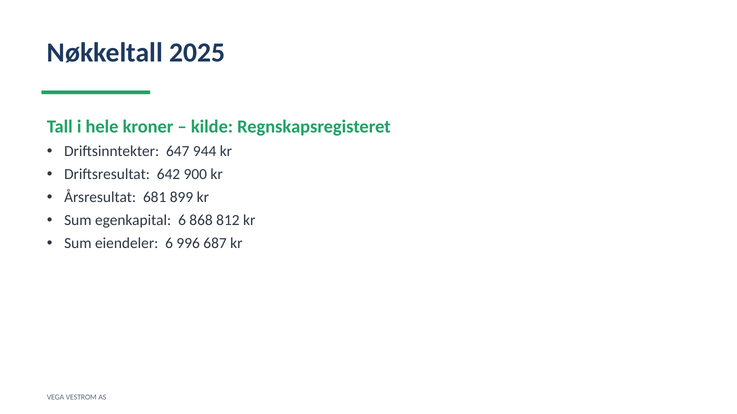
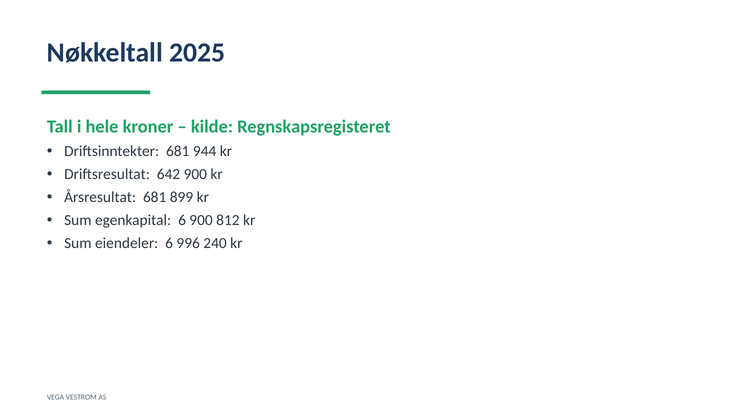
Driftsinntekter 647: 647 -> 681
6 868: 868 -> 900
687: 687 -> 240
